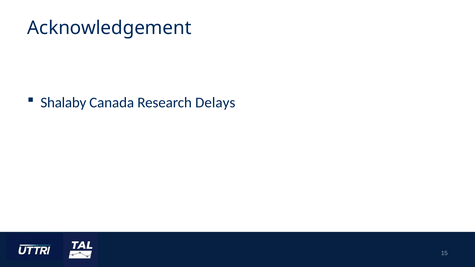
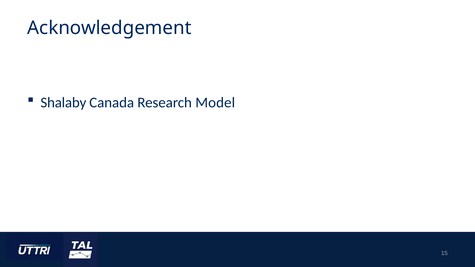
Delays: Delays -> Model
